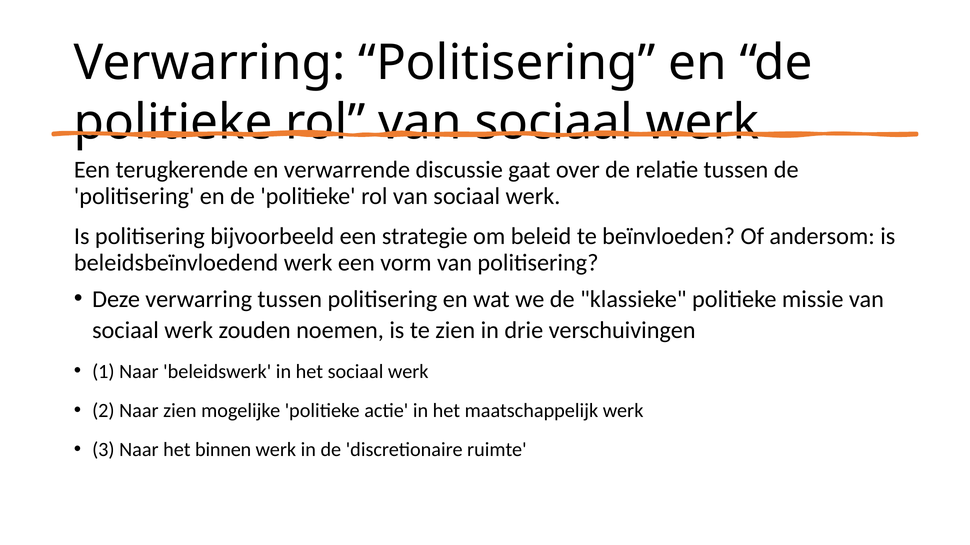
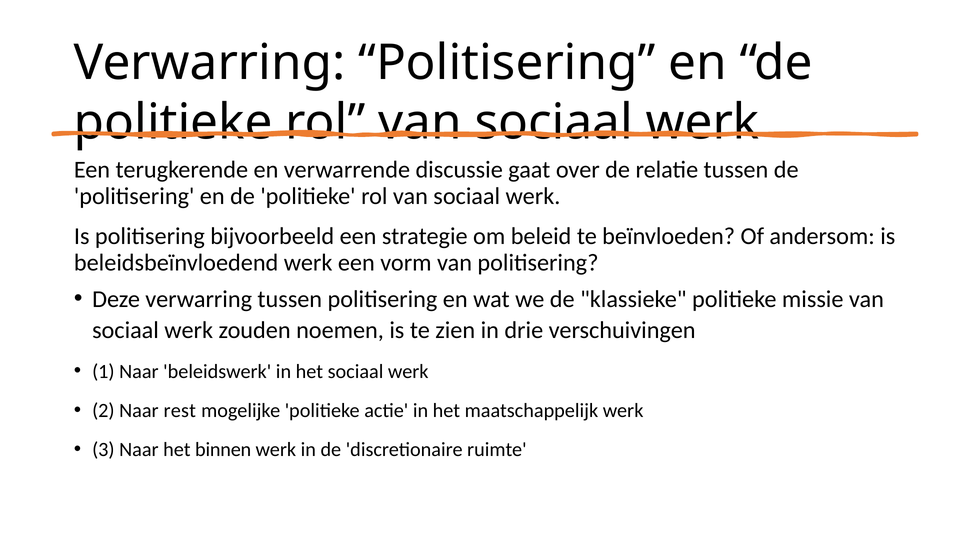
Naar zien: zien -> rest
